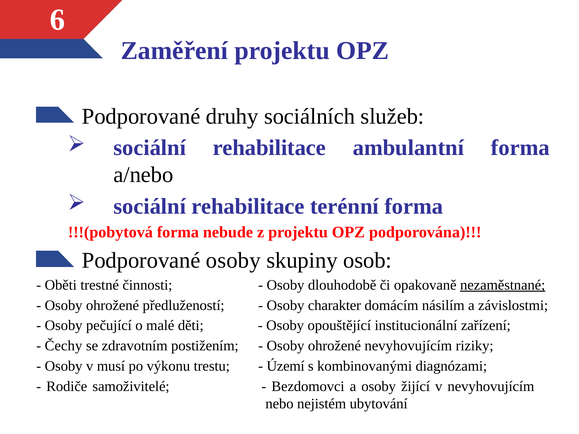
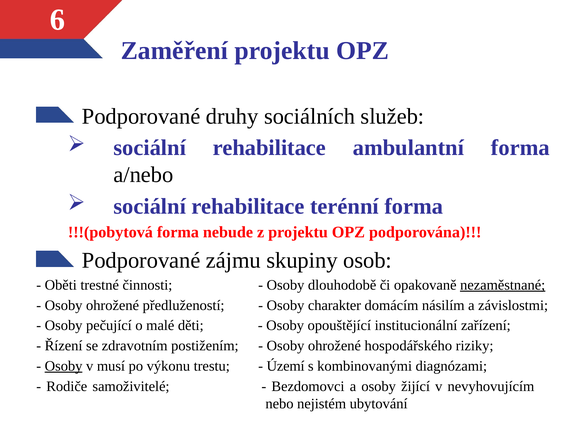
Podporované osoby: osoby -> zájmu
Čechy: Čechy -> Řízení
ohrožené nevyhovujícím: nevyhovujícím -> hospodářského
Osoby at (64, 366) underline: none -> present
